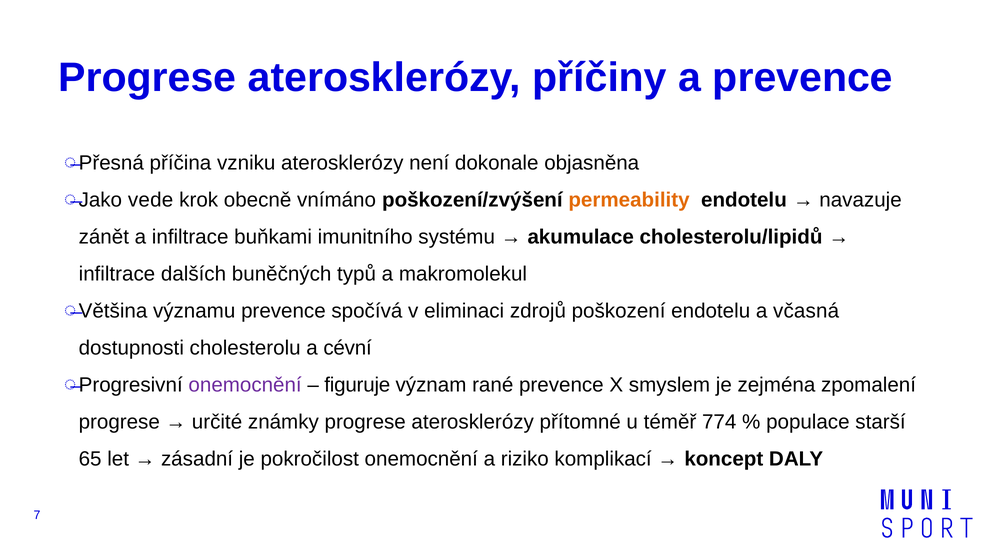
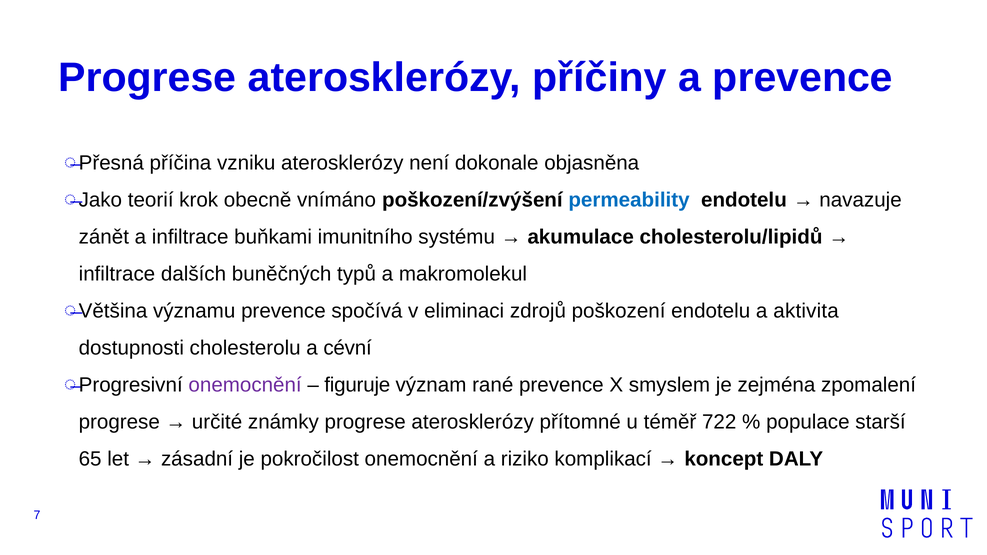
vede: vede -> teorií
permeability colour: orange -> blue
včasná: včasná -> aktivita
774: 774 -> 722
